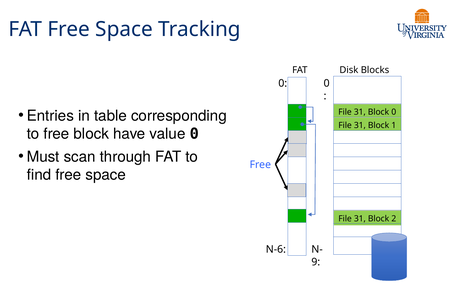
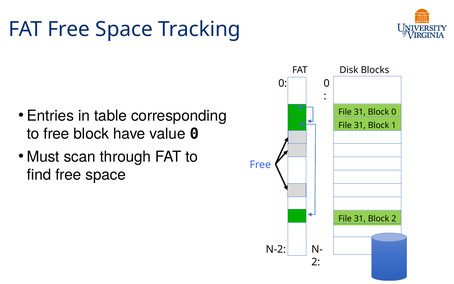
N-6: N-6 -> N-2
9 at (316, 262): 9 -> 2
